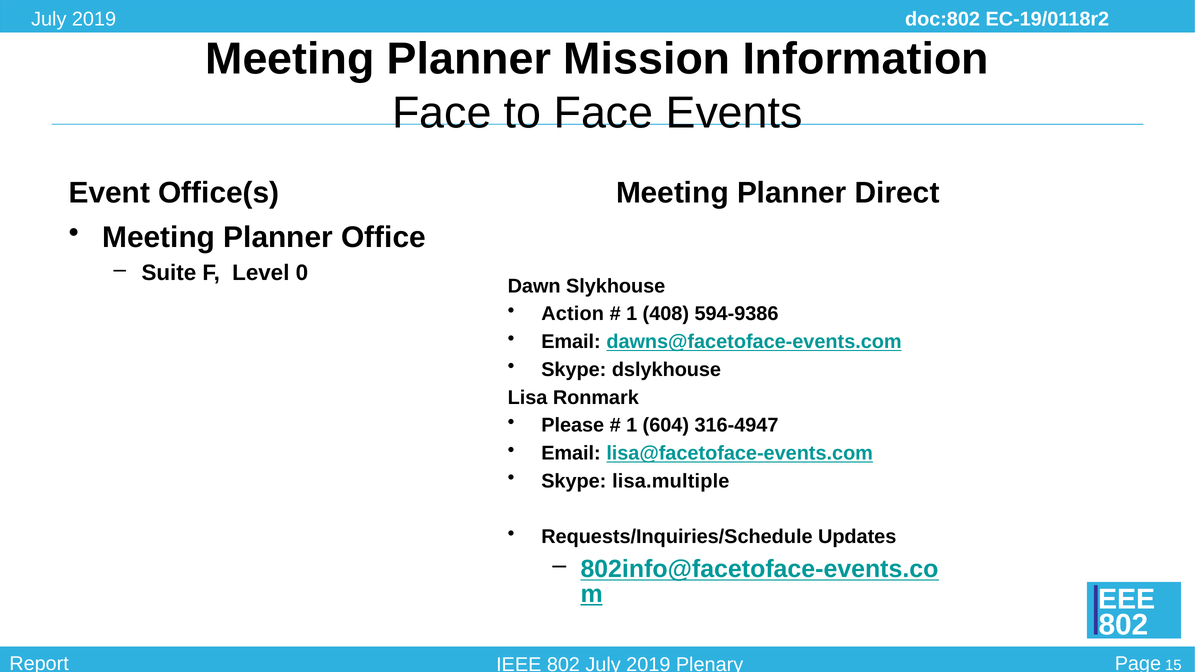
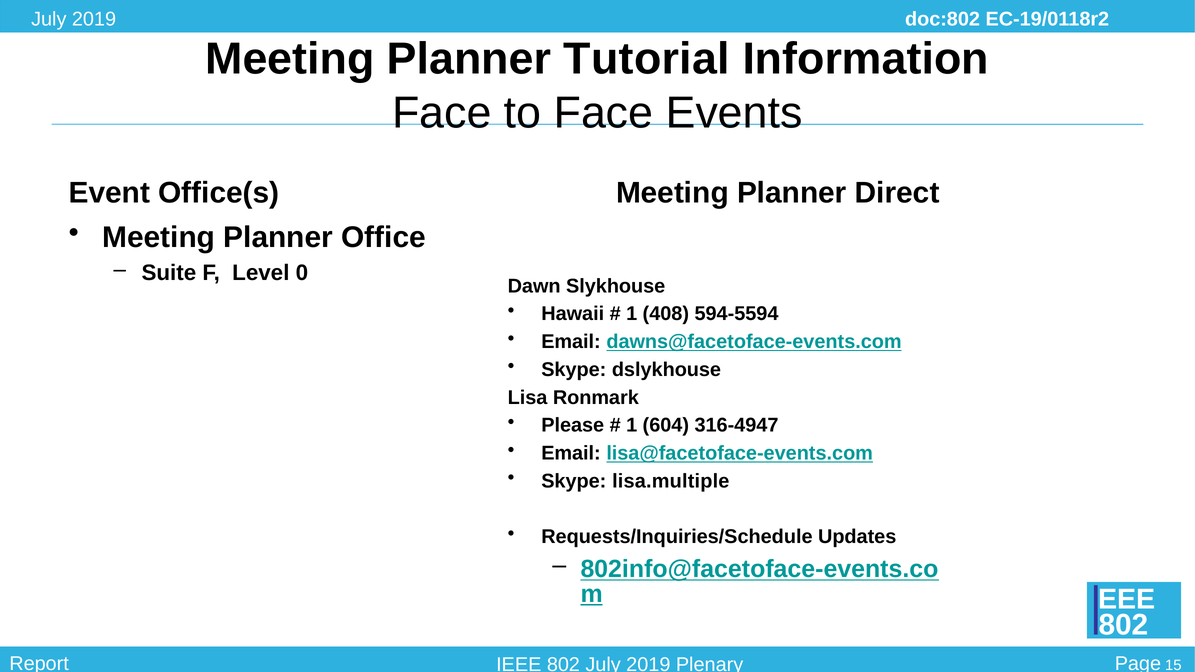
Mission: Mission -> Tutorial
Action: Action -> Hawaii
594-9386: 594-9386 -> 594-5594
